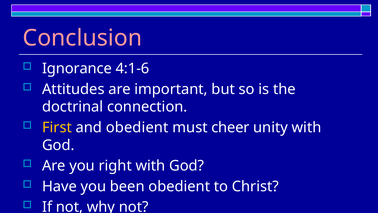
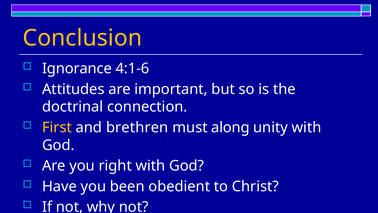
Conclusion colour: pink -> yellow
and obedient: obedient -> brethren
cheer: cheer -> along
